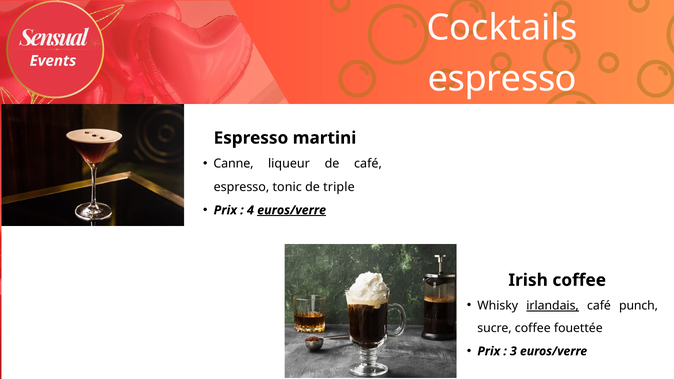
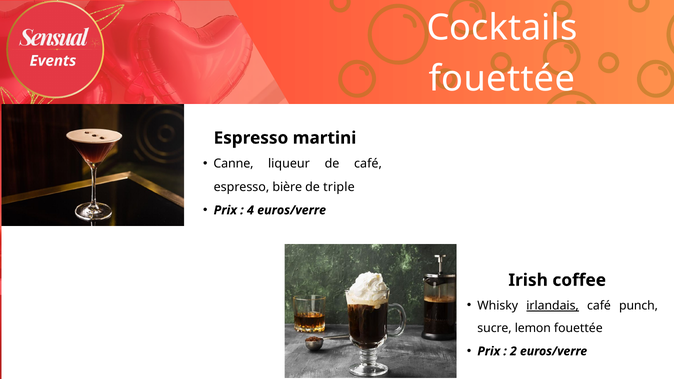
espresso at (502, 79): espresso -> fouettée
tonic: tonic -> bière
euros/verre at (292, 210) underline: present -> none
sucre coffee: coffee -> lemon
3: 3 -> 2
